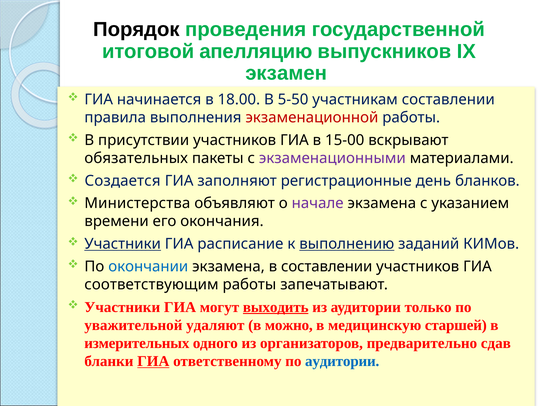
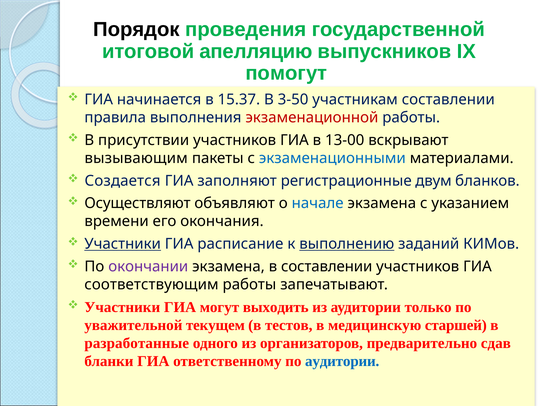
экзамен: экзамен -> помогут
18.00: 18.00 -> 15.37
5-50: 5-50 -> 3-50
15-00: 15-00 -> 13-00
обязательных: обязательных -> вызывающим
экзаменационными colour: purple -> blue
день: день -> двум
Министерства: Министерства -> Осуществляют
начале colour: purple -> blue
окончании colour: blue -> purple
выходить underline: present -> none
удаляют: удаляют -> текущем
можно: можно -> тестов
измерительных: измерительных -> разработанные
ГИА at (153, 361) underline: present -> none
